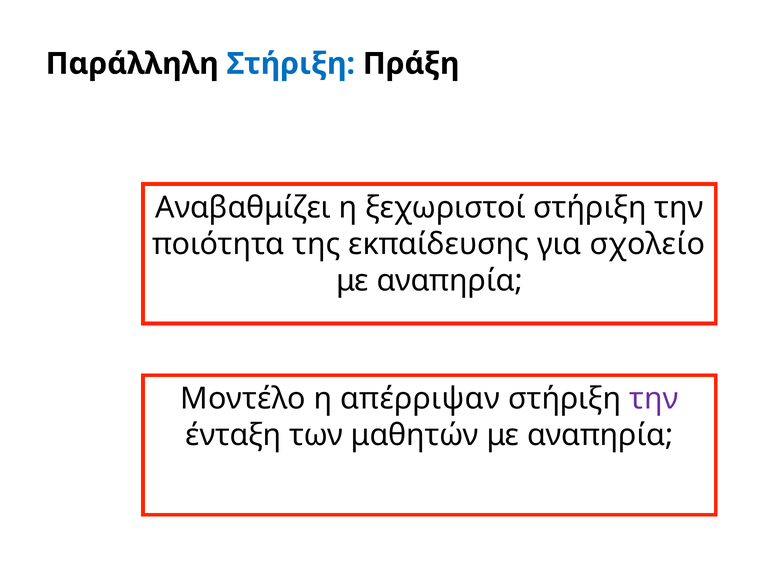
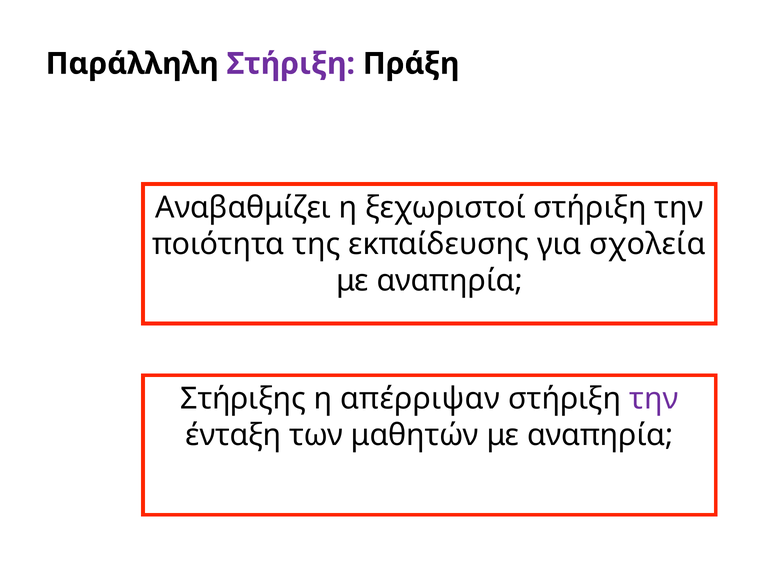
Στήριξη at (291, 64) colour: blue -> purple
σχολείο: σχολείο -> σχολεία
Μοντέλο: Μοντέλο -> Στήριξης
